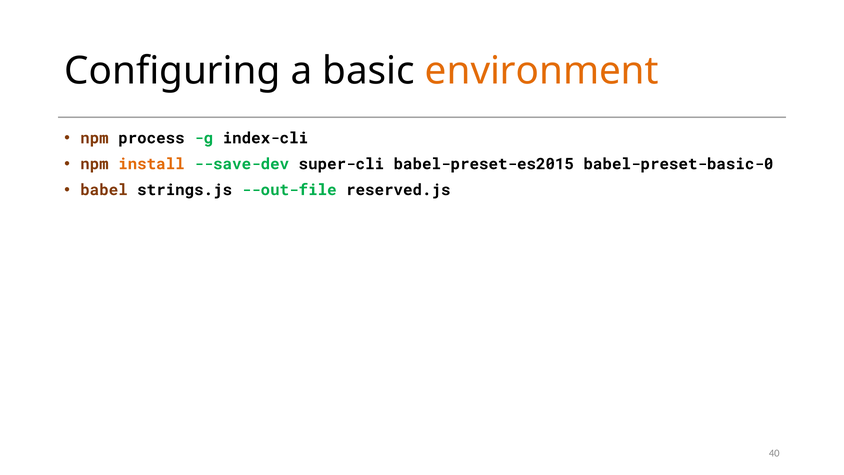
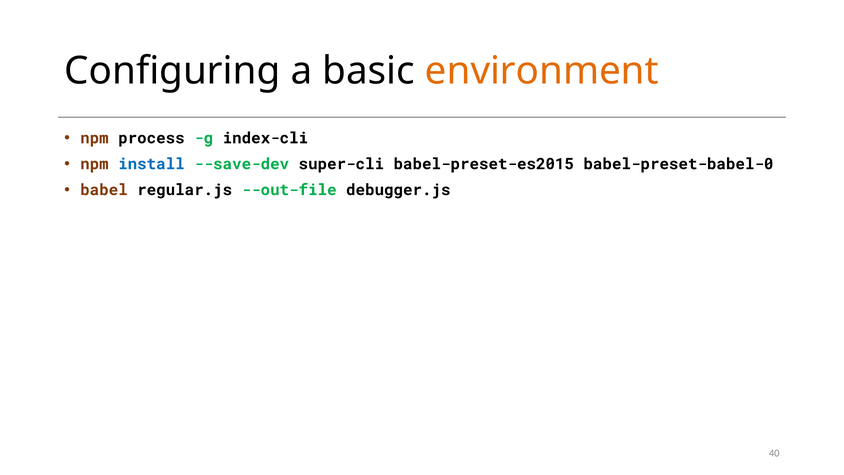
install colour: orange -> blue
babel-preset-basic-0: babel-preset-basic-0 -> babel-preset-babel-0
strings.js: strings.js -> regular.js
reserved.js: reserved.js -> debugger.js
